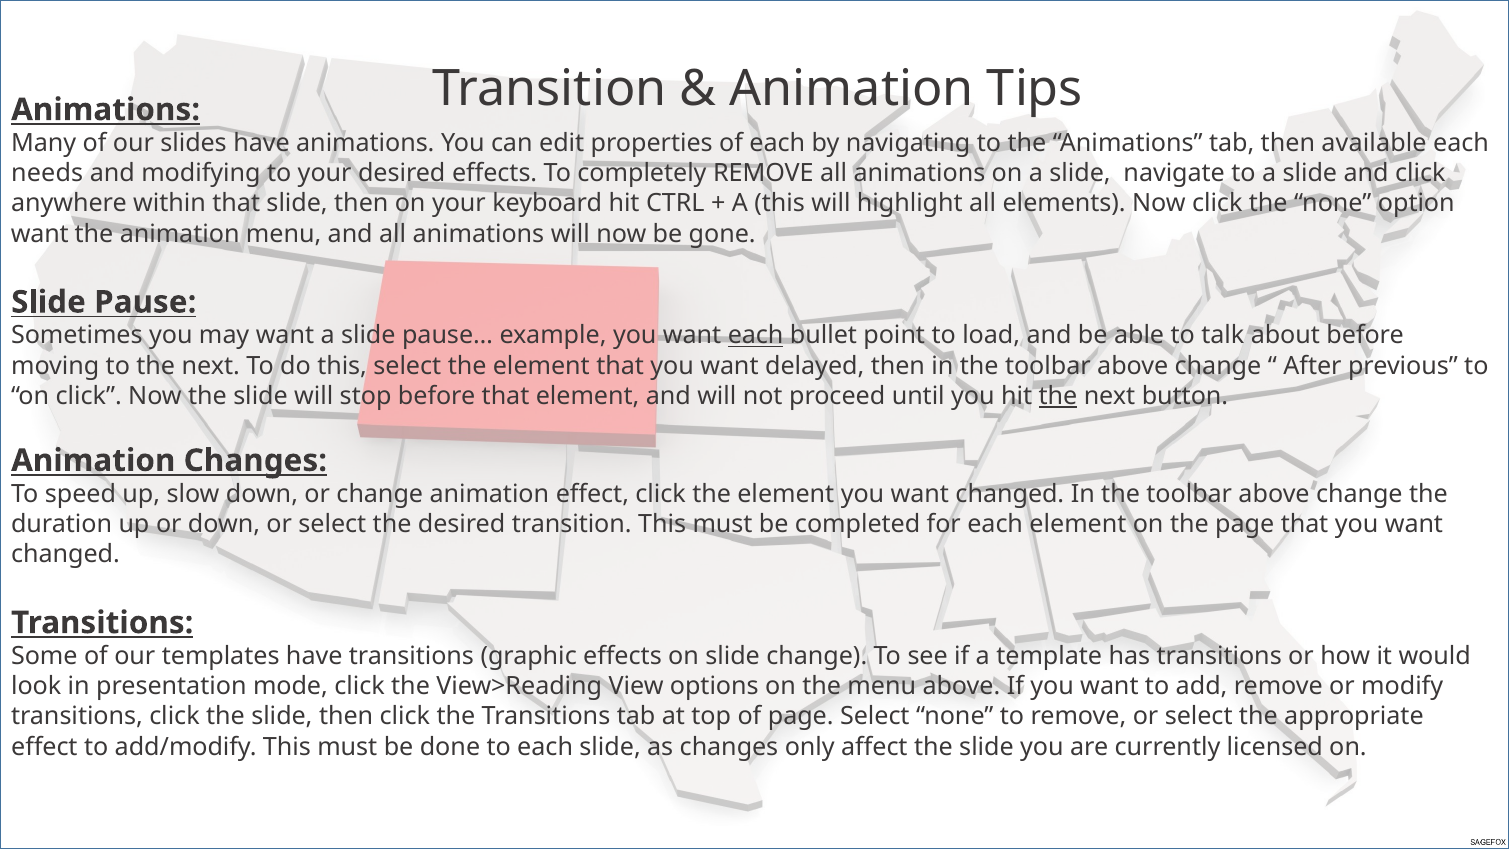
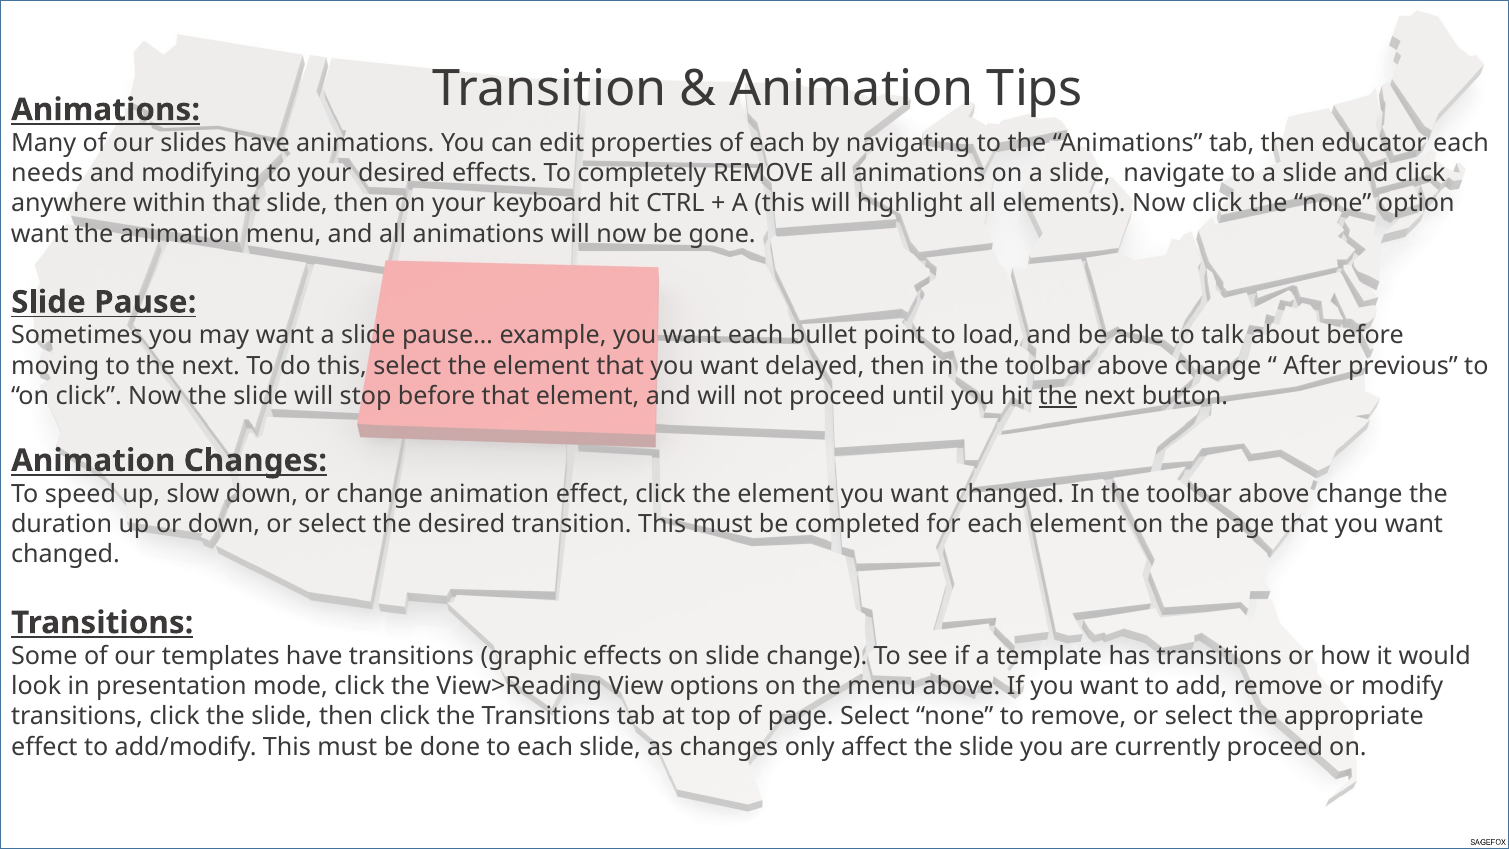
available: available -> educator
each at (756, 336) underline: present -> none
currently licensed: licensed -> proceed
